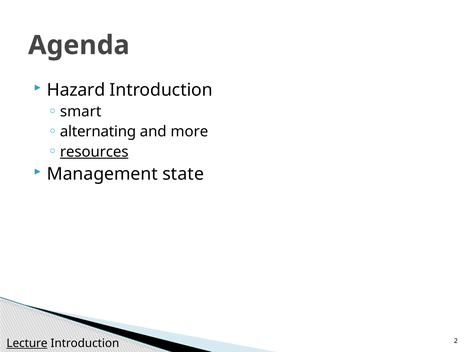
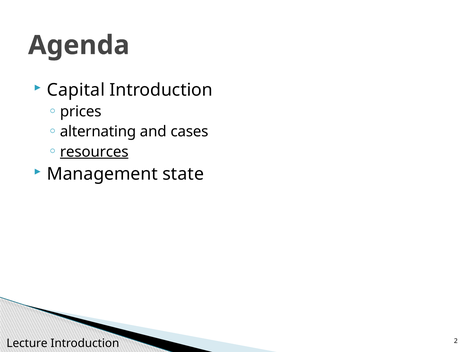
Hazard: Hazard -> Capital
smart: smart -> prices
more: more -> cases
Lecture underline: present -> none
